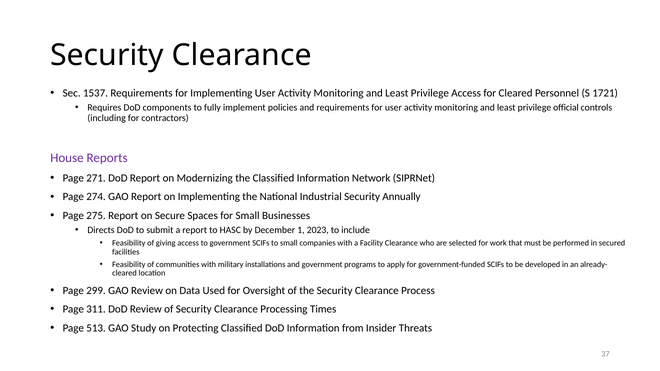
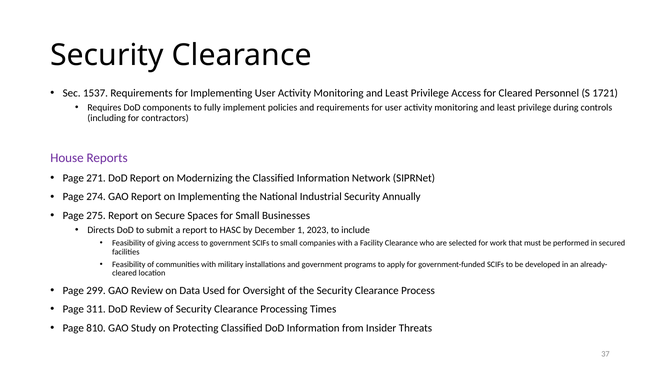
official: official -> during
513: 513 -> 810
